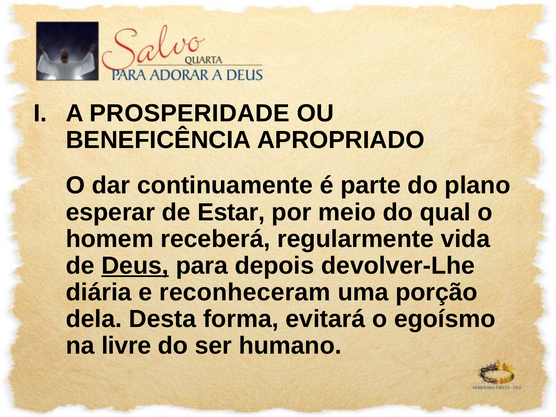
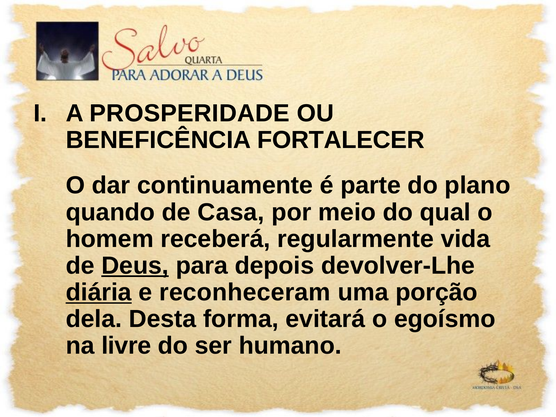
APROPRIADO: APROPRIADO -> FORTALECER
esperar: esperar -> quando
Estar: Estar -> Casa
diária underline: none -> present
